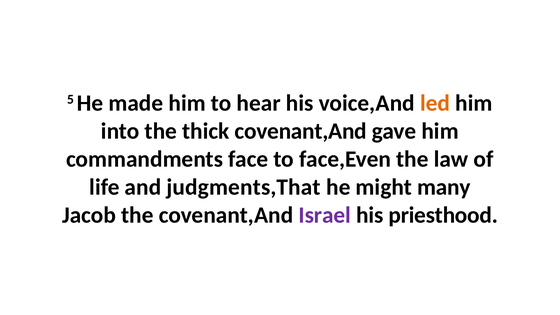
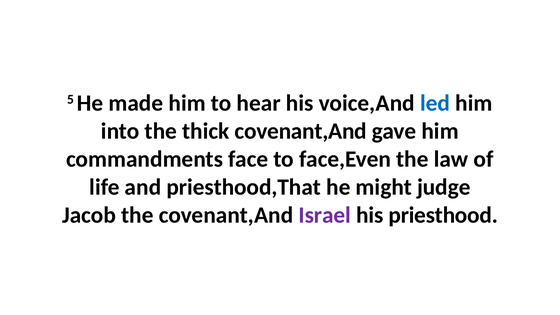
led colour: orange -> blue
judgments,That: judgments,That -> priesthood,That
many: many -> judge
